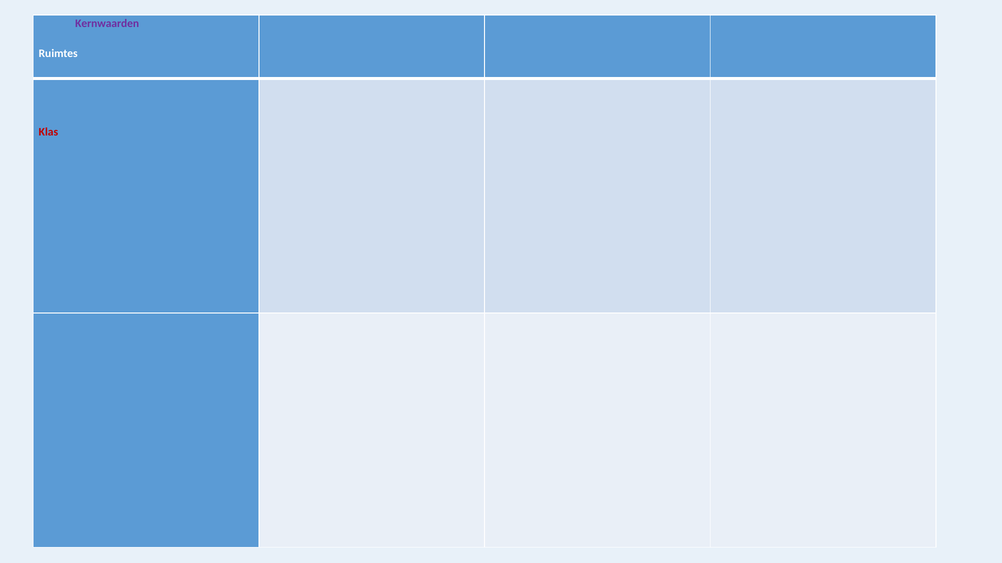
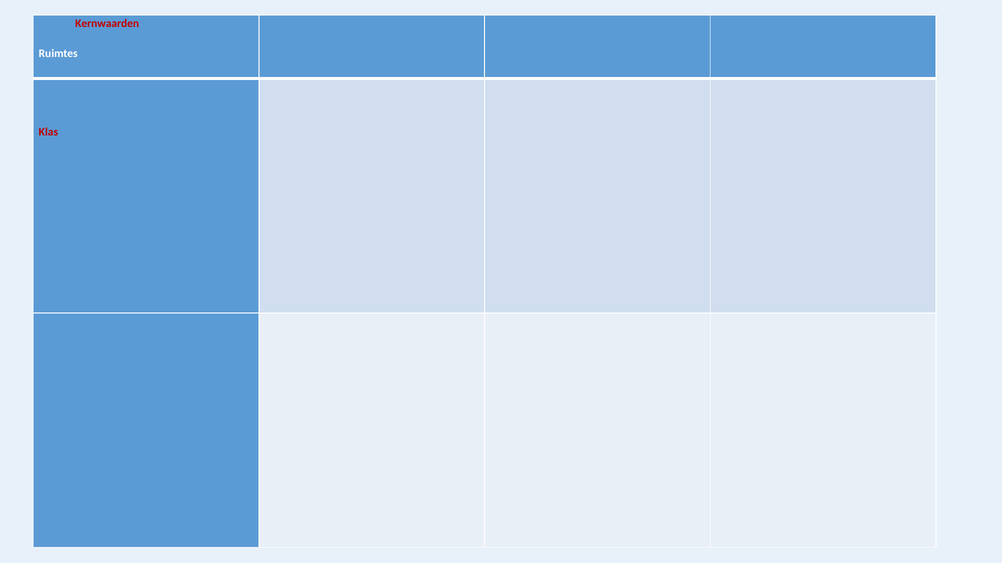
Kernwaarden colour: purple -> red
